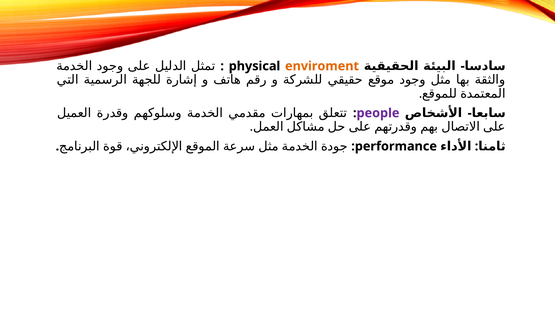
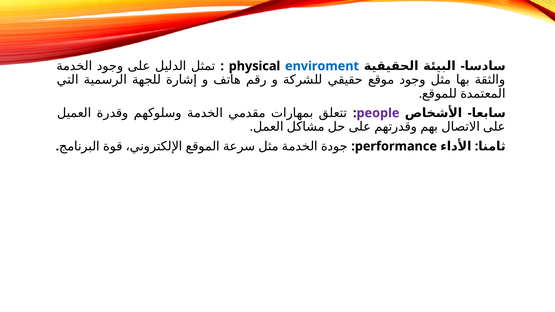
enviroment colour: orange -> blue
